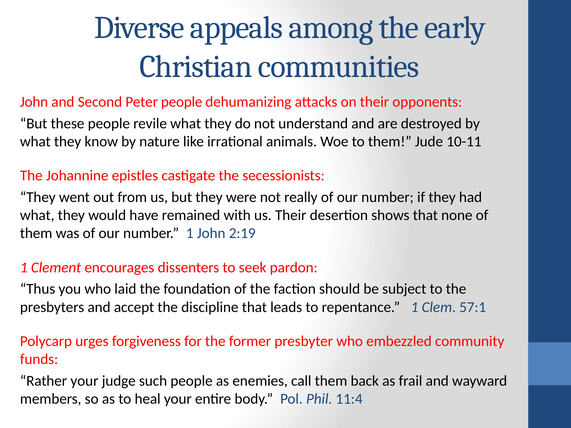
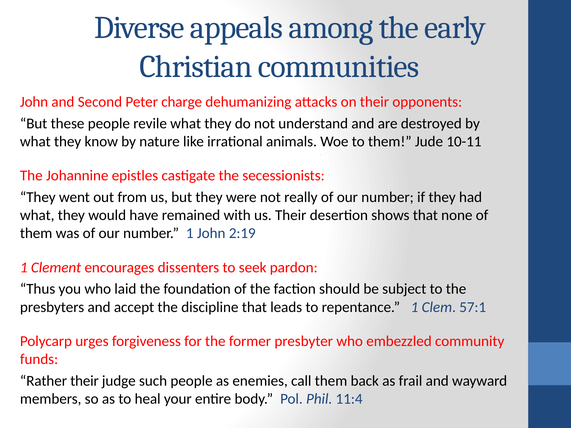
Peter people: people -> charge
Rather your: your -> their
